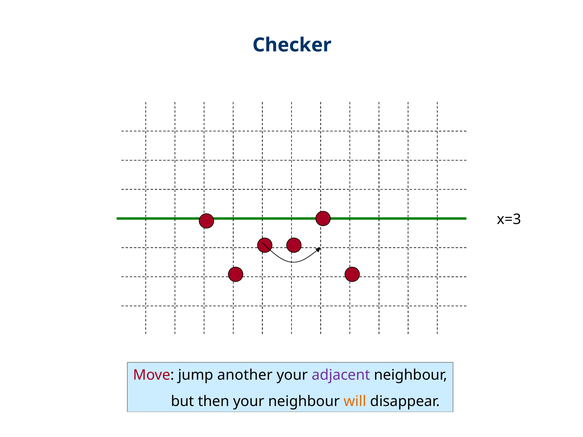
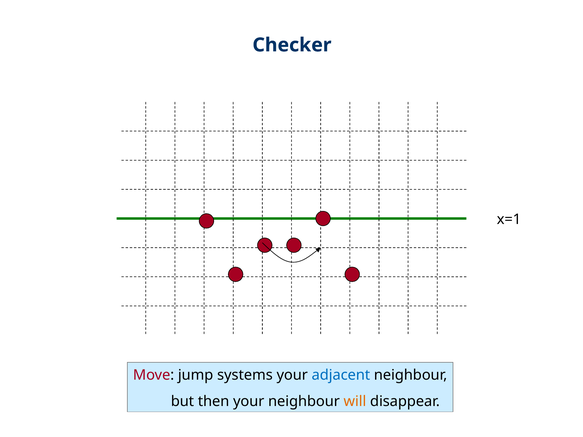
x=3: x=3 -> x=1
another: another -> systems
adjacent colour: purple -> blue
